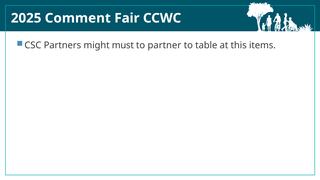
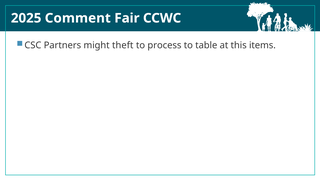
must: must -> theft
partner: partner -> process
